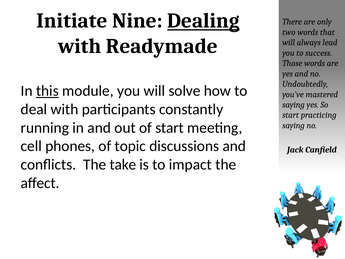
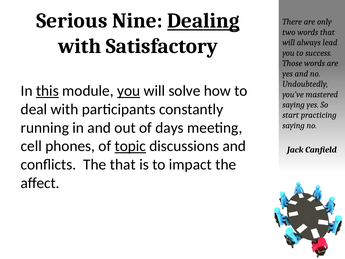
Initiate: Initiate -> Serious
Readymade: Readymade -> Satisfactory
you at (129, 91) underline: none -> present
of start: start -> days
topic underline: none -> present
The take: take -> that
